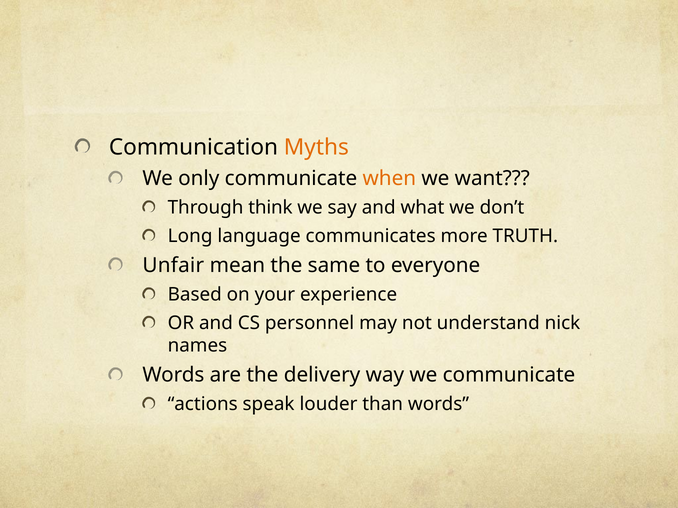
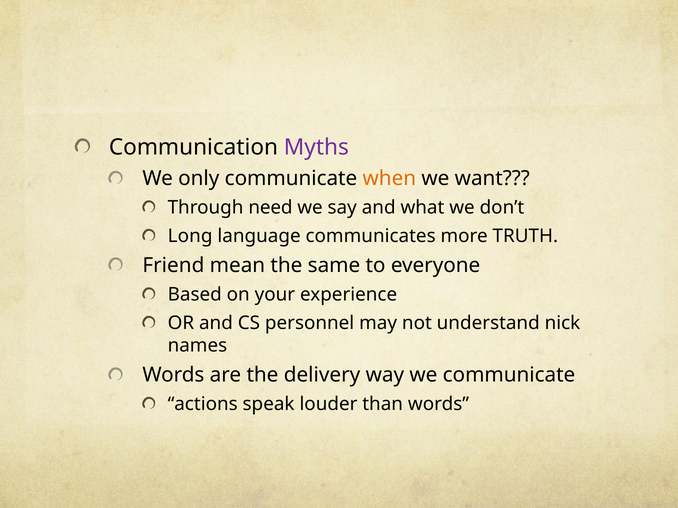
Myths colour: orange -> purple
think: think -> need
Unfair: Unfair -> Friend
